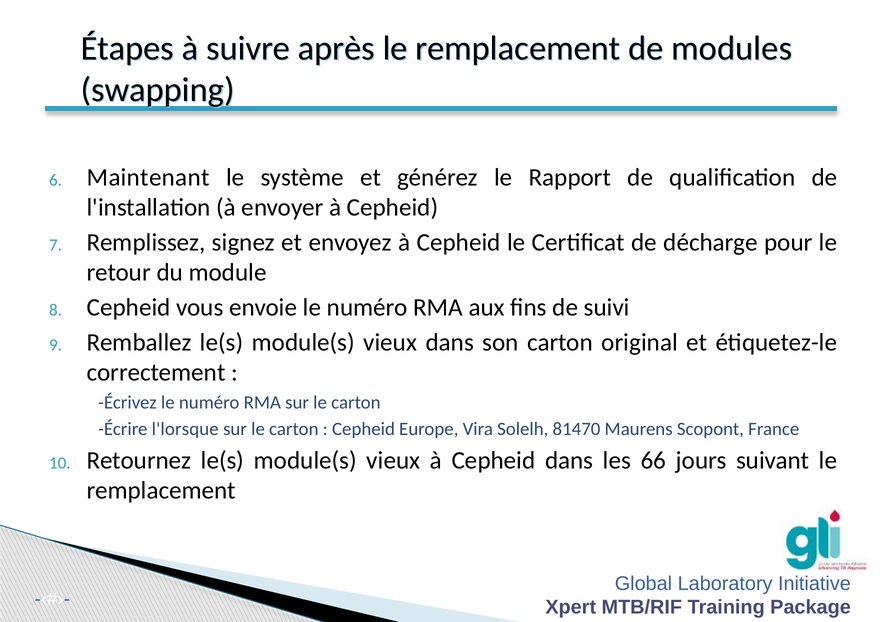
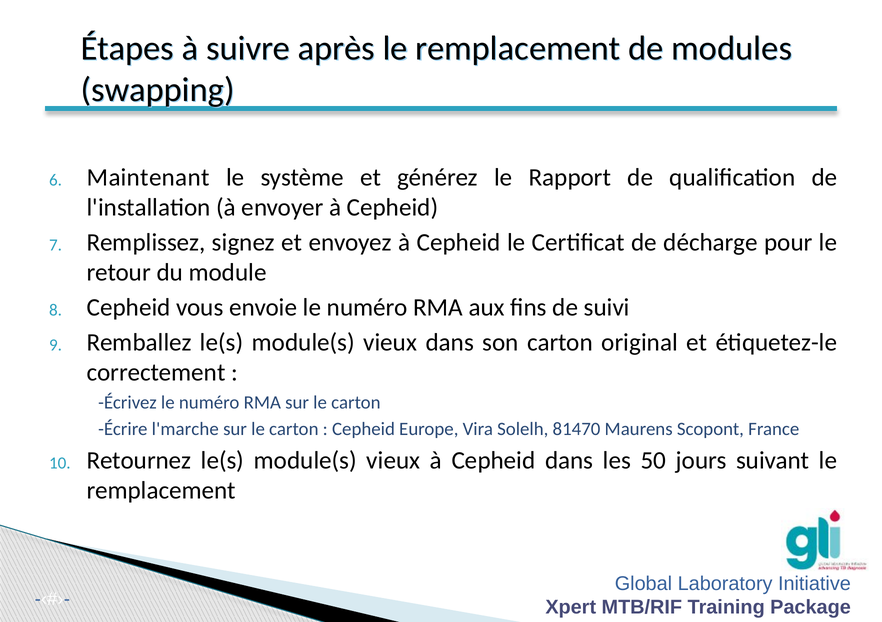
l'lorsque: l'lorsque -> l'marche
66: 66 -> 50
